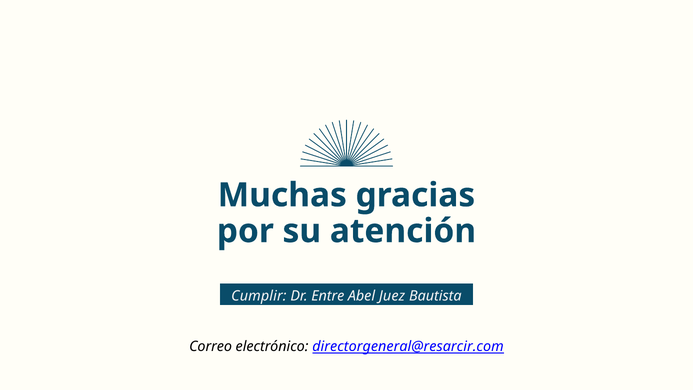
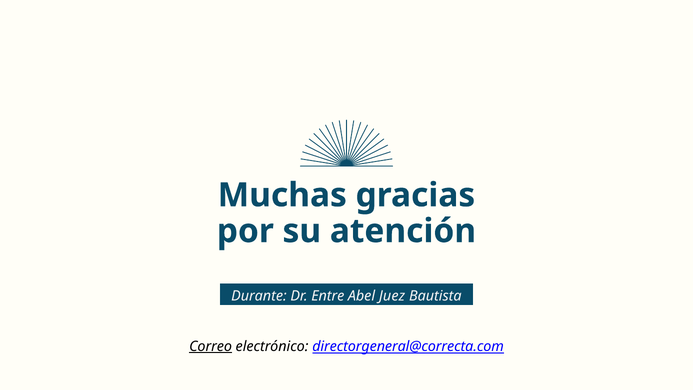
Cumplir: Cumplir -> Durante
Correo underline: none -> present
directorgeneral@resarcir.com: directorgeneral@resarcir.com -> directorgeneral@correcta.com
